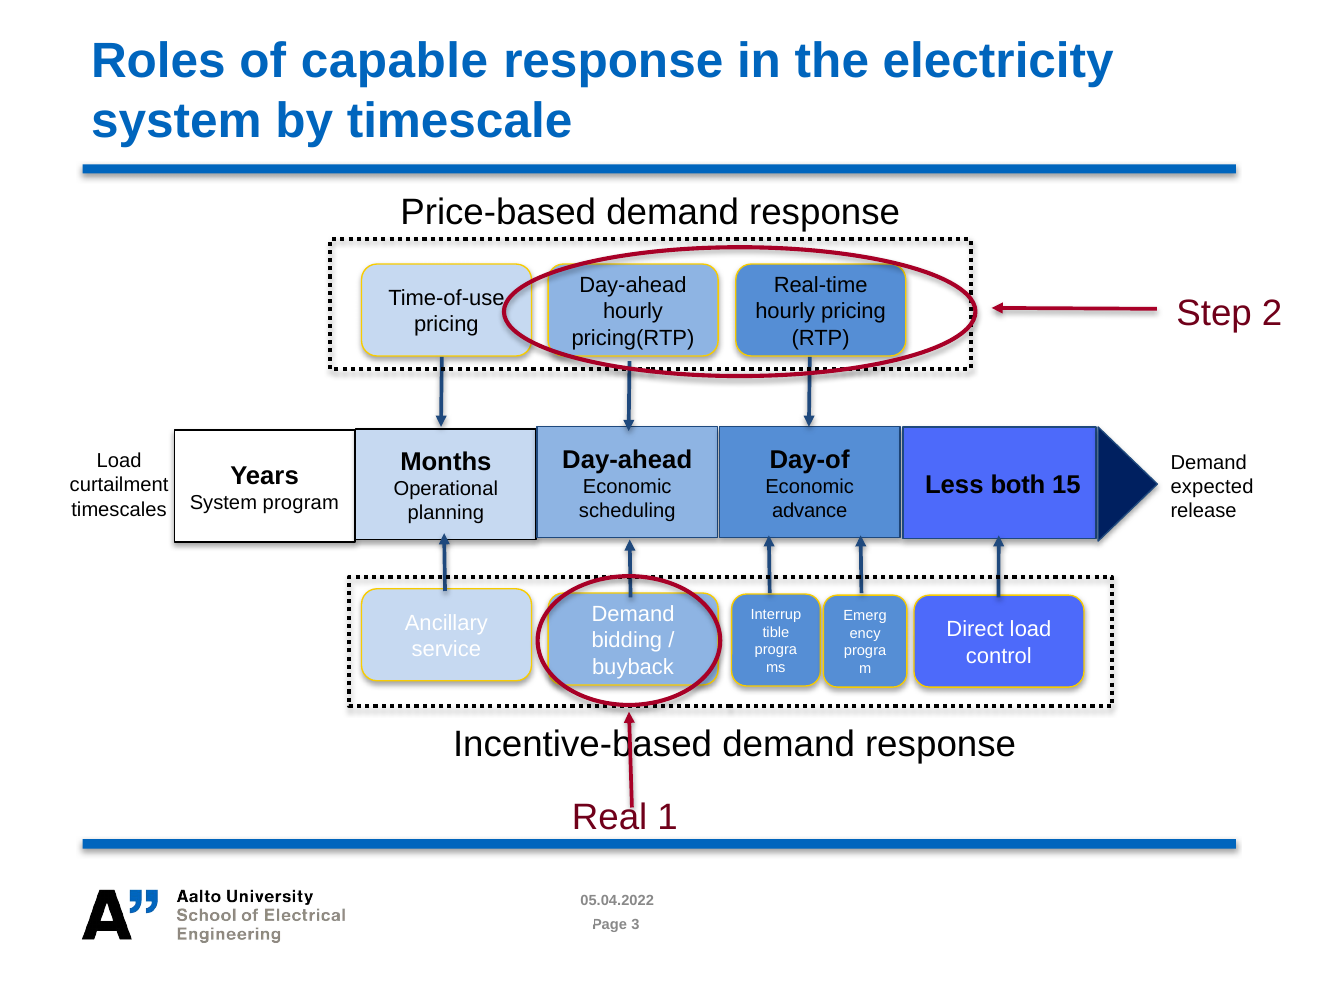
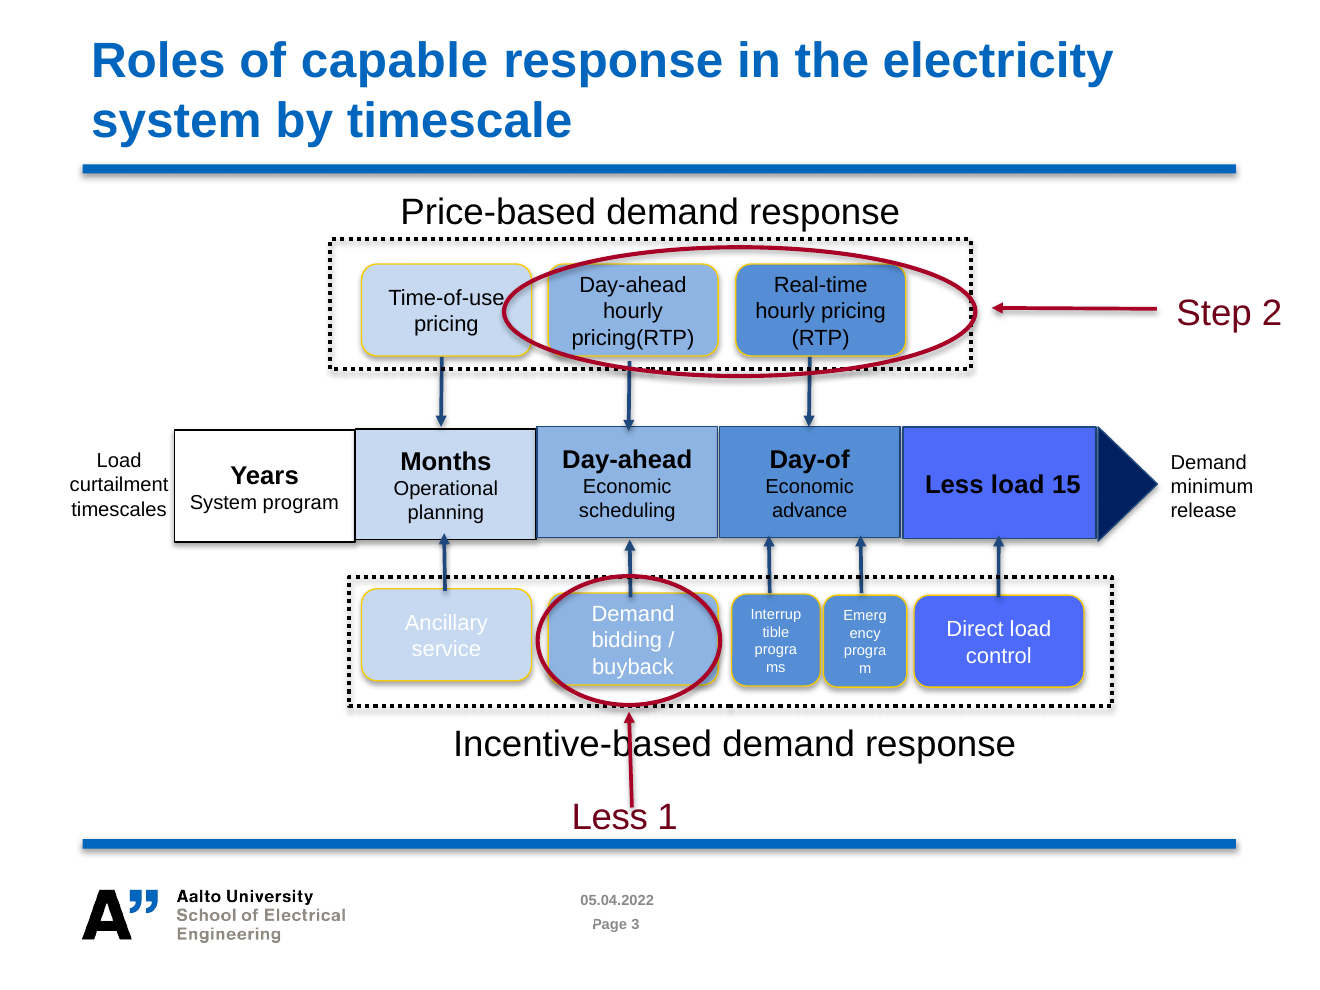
Less both: both -> load
expected: expected -> minimum
Real at (610, 818): Real -> Less
